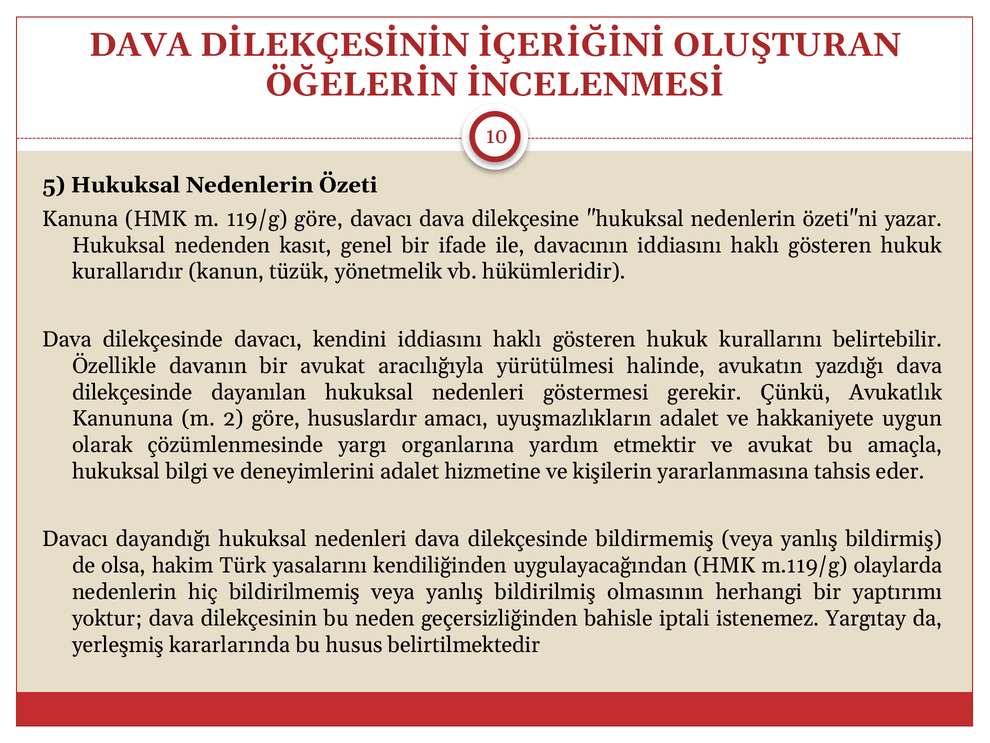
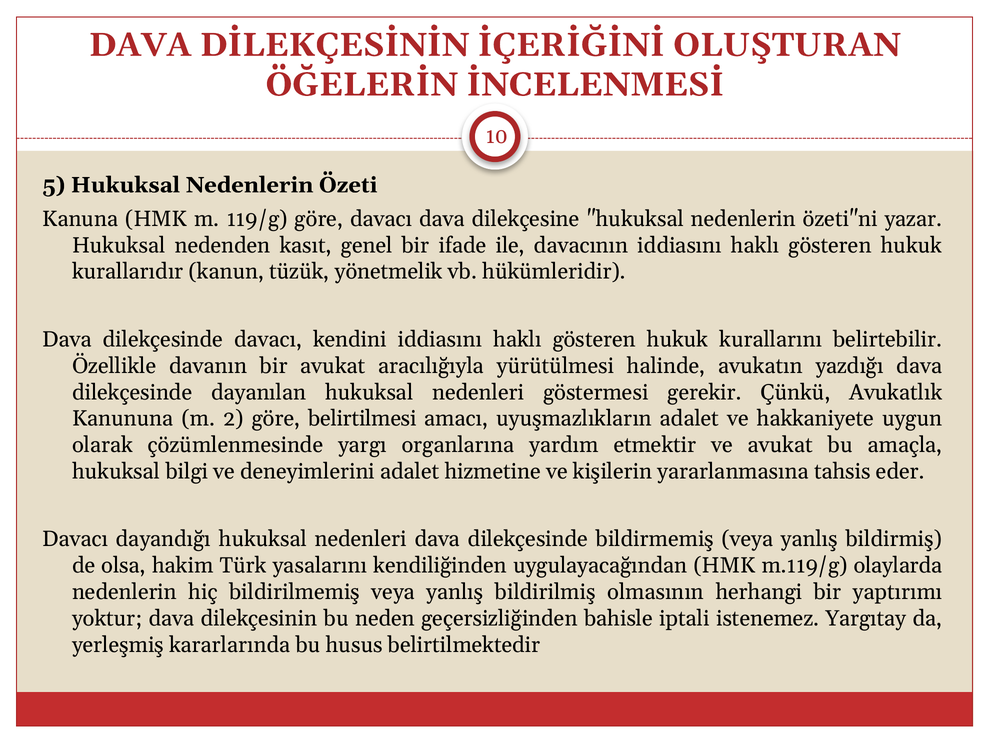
hususlardır: hususlardır -> belirtilmesi
